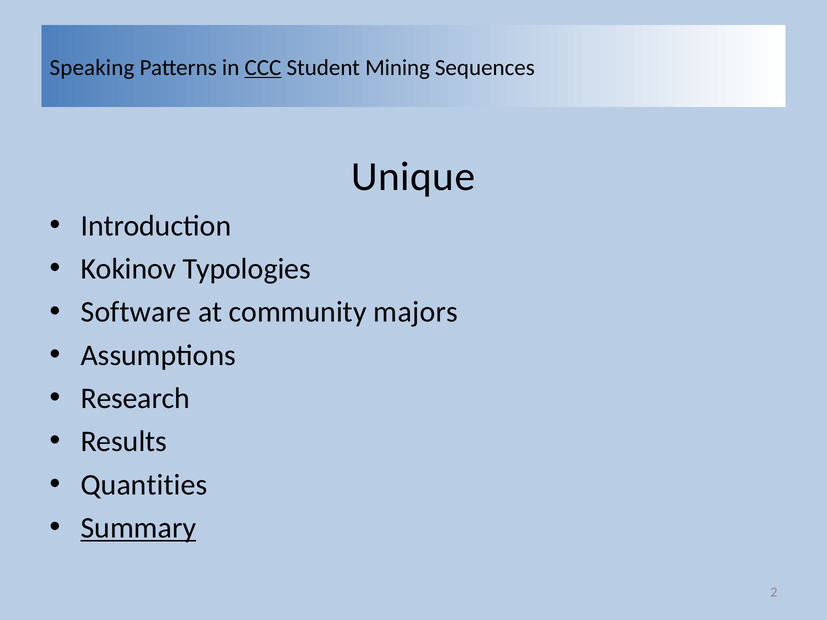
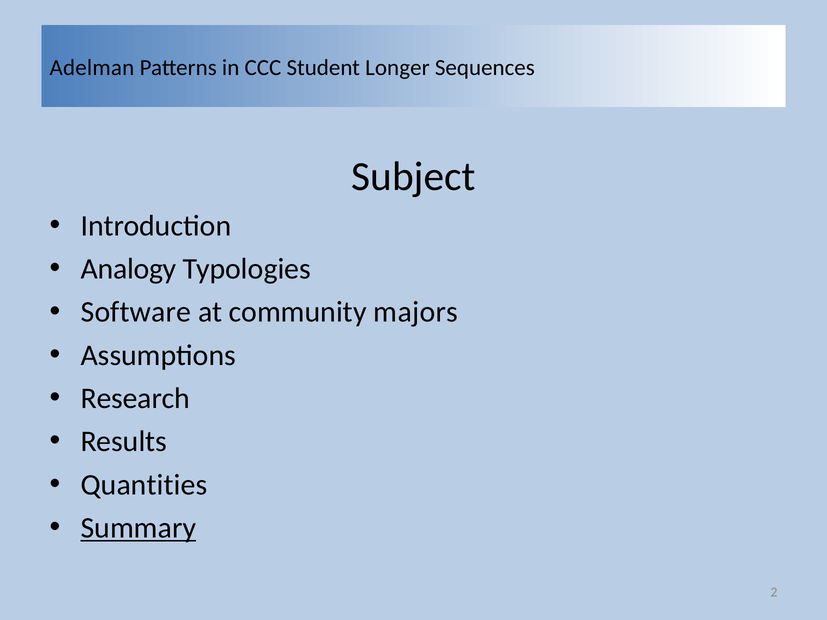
Speaking: Speaking -> Adelman
CCC underline: present -> none
Mining: Mining -> Longer
Unique: Unique -> Subject
Kokinov: Kokinov -> Analogy
